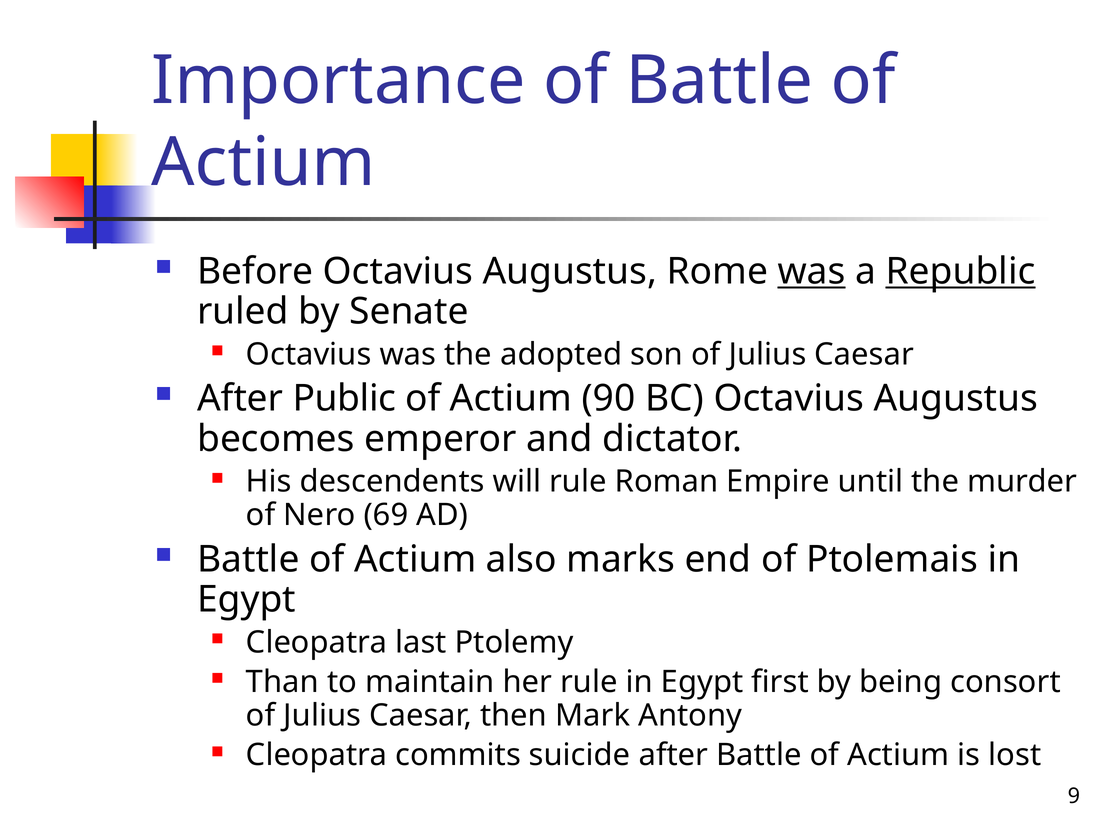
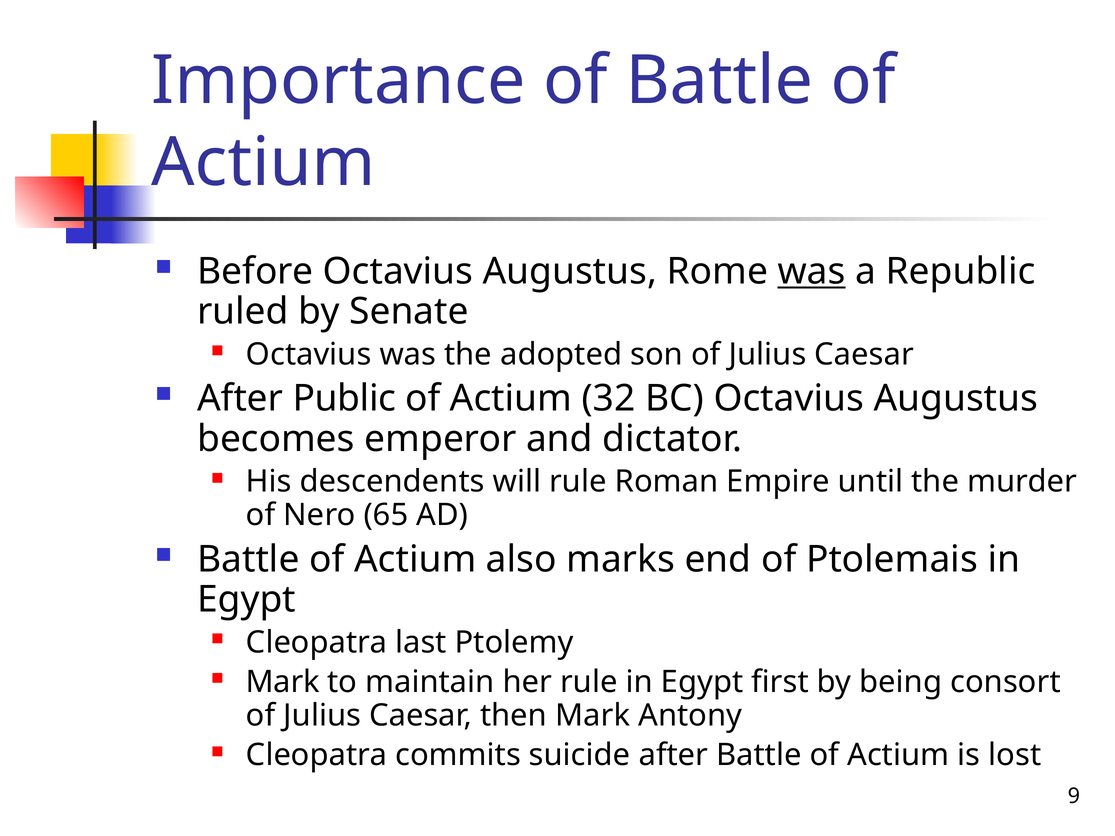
Republic underline: present -> none
90: 90 -> 32
69: 69 -> 65
Than at (282, 682): Than -> Mark
